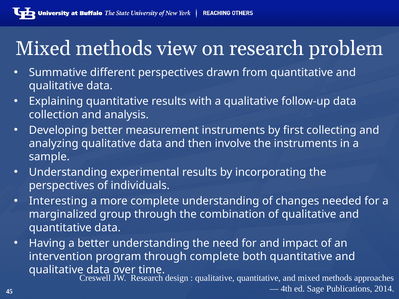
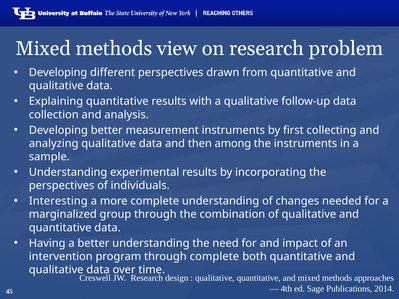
Summative at (58, 73): Summative -> Developing
involve: involve -> among
